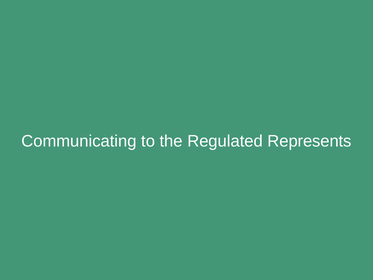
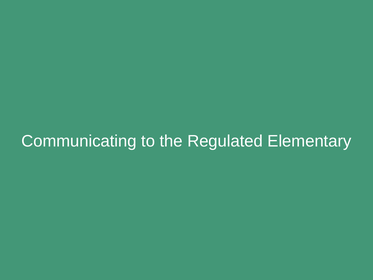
Represents: Represents -> Elementary
